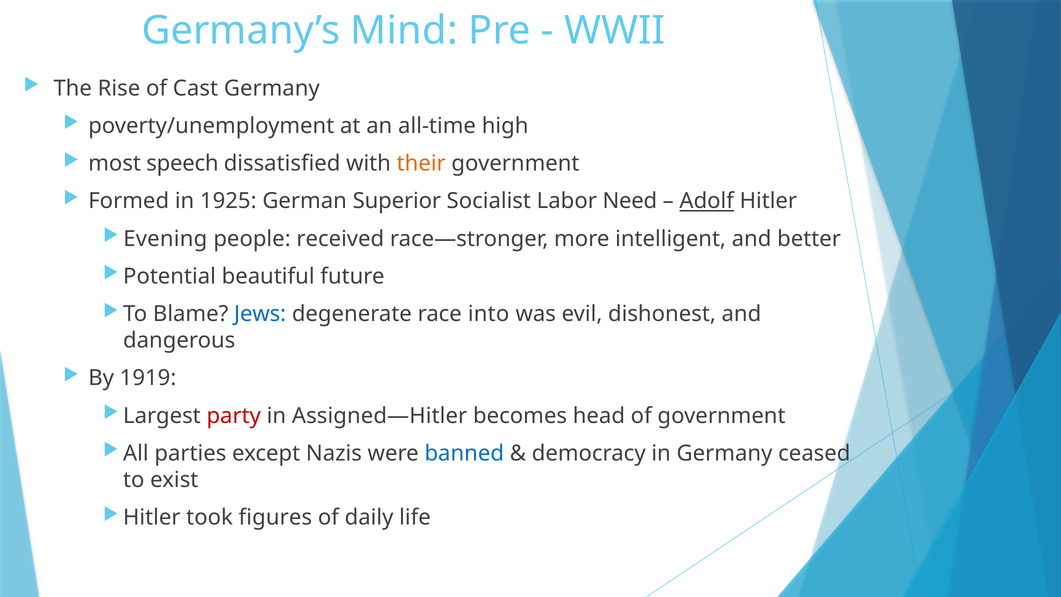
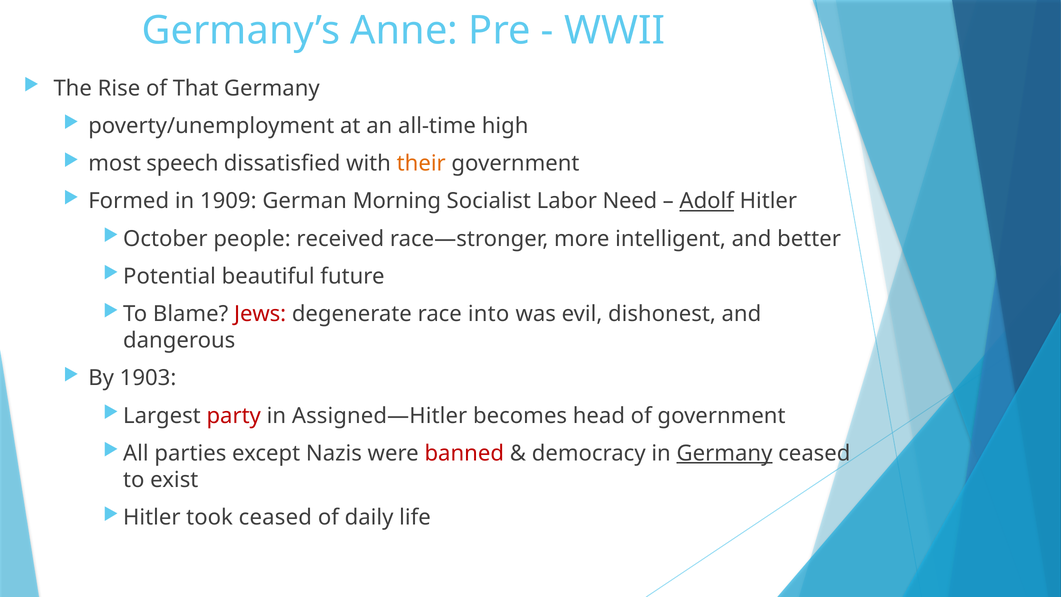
Mind: Mind -> Anne
Cast: Cast -> That
1925: 1925 -> 1909
Superior: Superior -> Morning
Evening: Evening -> October
Jews colour: blue -> red
1919: 1919 -> 1903
banned colour: blue -> red
Germany at (725, 453) underline: none -> present
took figures: figures -> ceased
